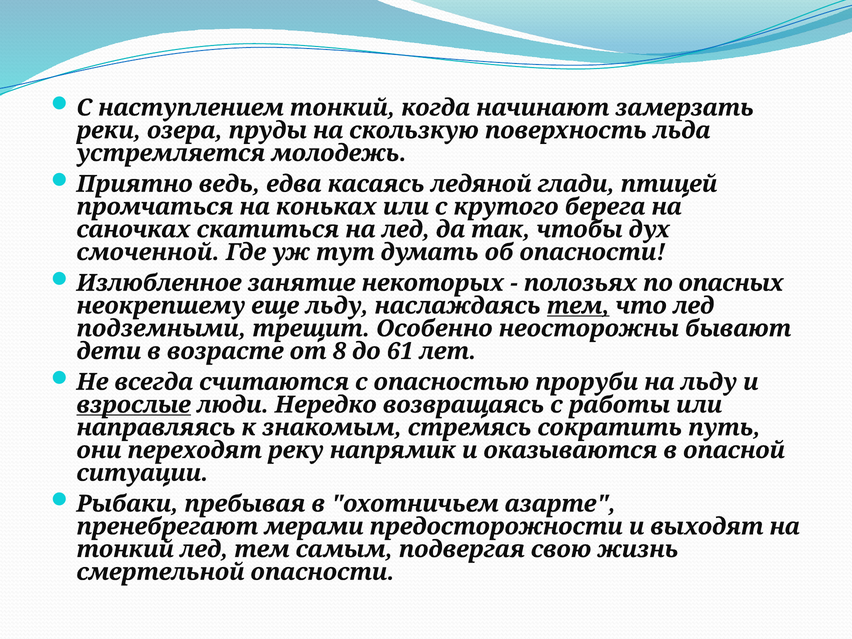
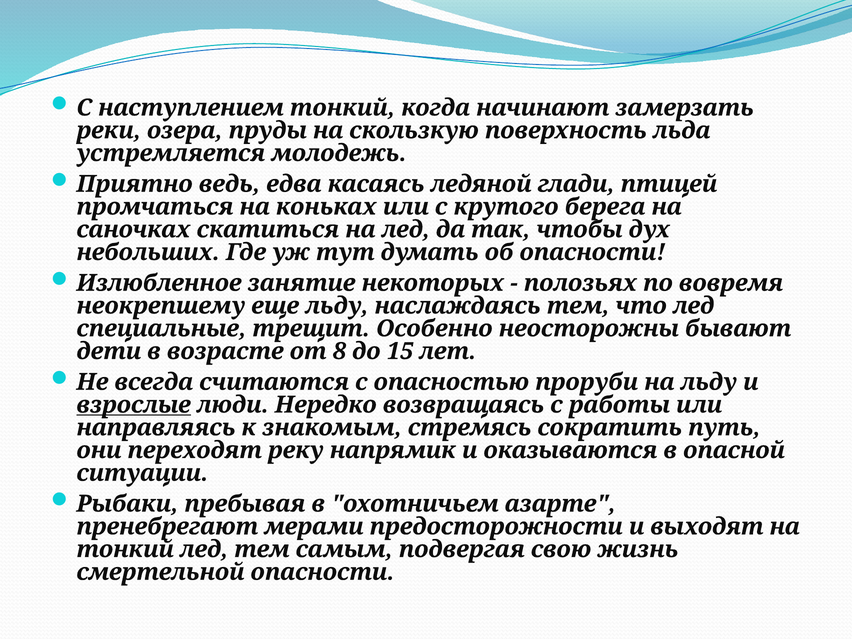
смоченной: смоченной -> небольших
опасных: опасных -> вовремя
тем at (578, 306) underline: present -> none
подземными: подземными -> специальные
61: 61 -> 15
